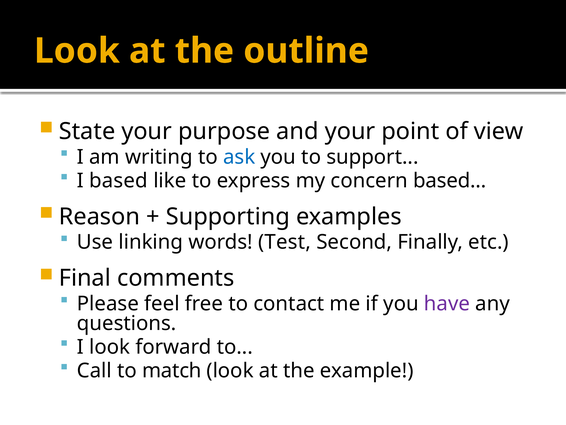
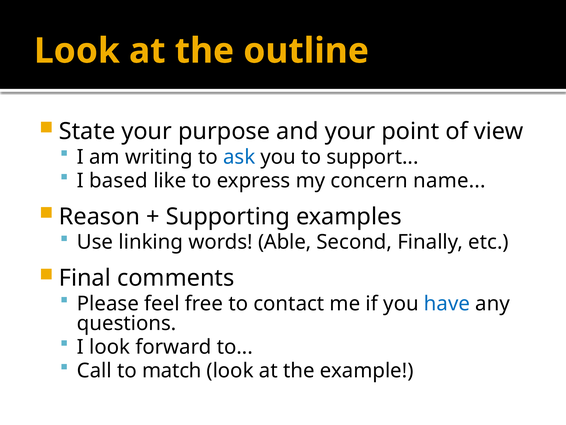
concern based: based -> name
Test: Test -> Able
have colour: purple -> blue
